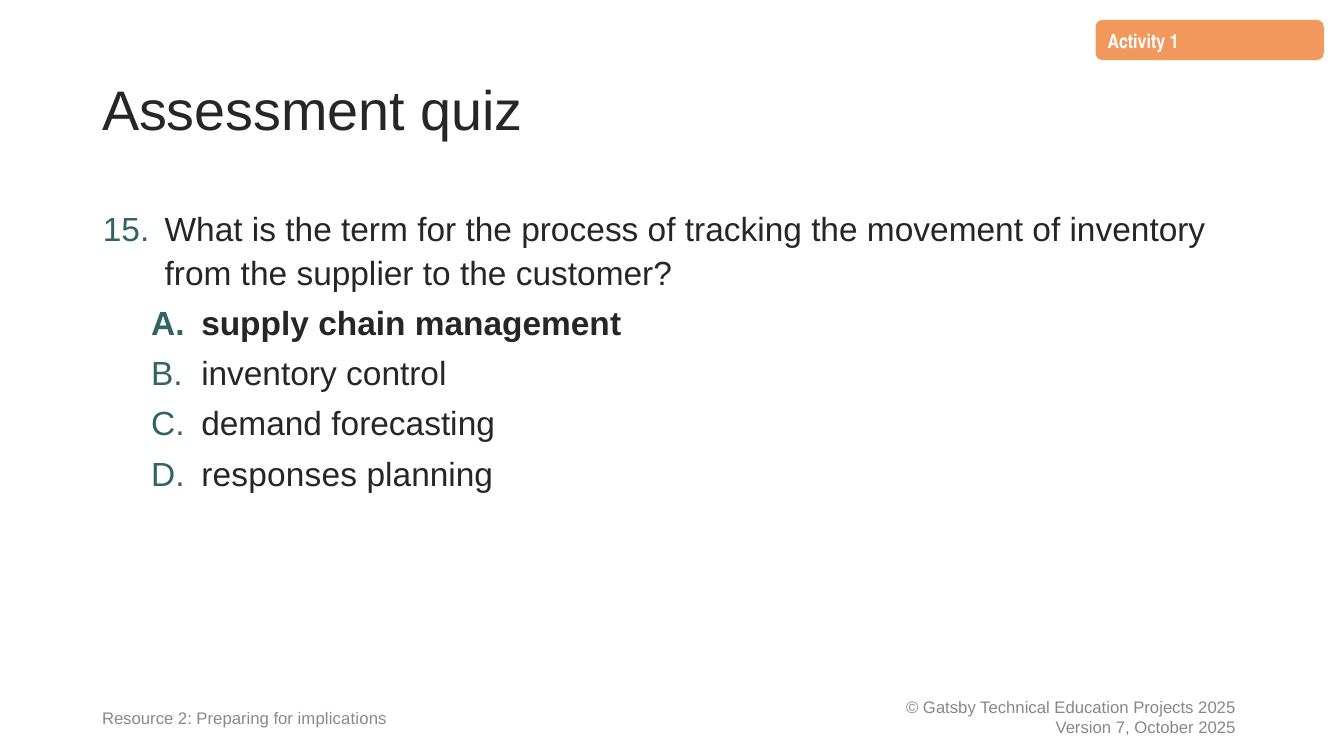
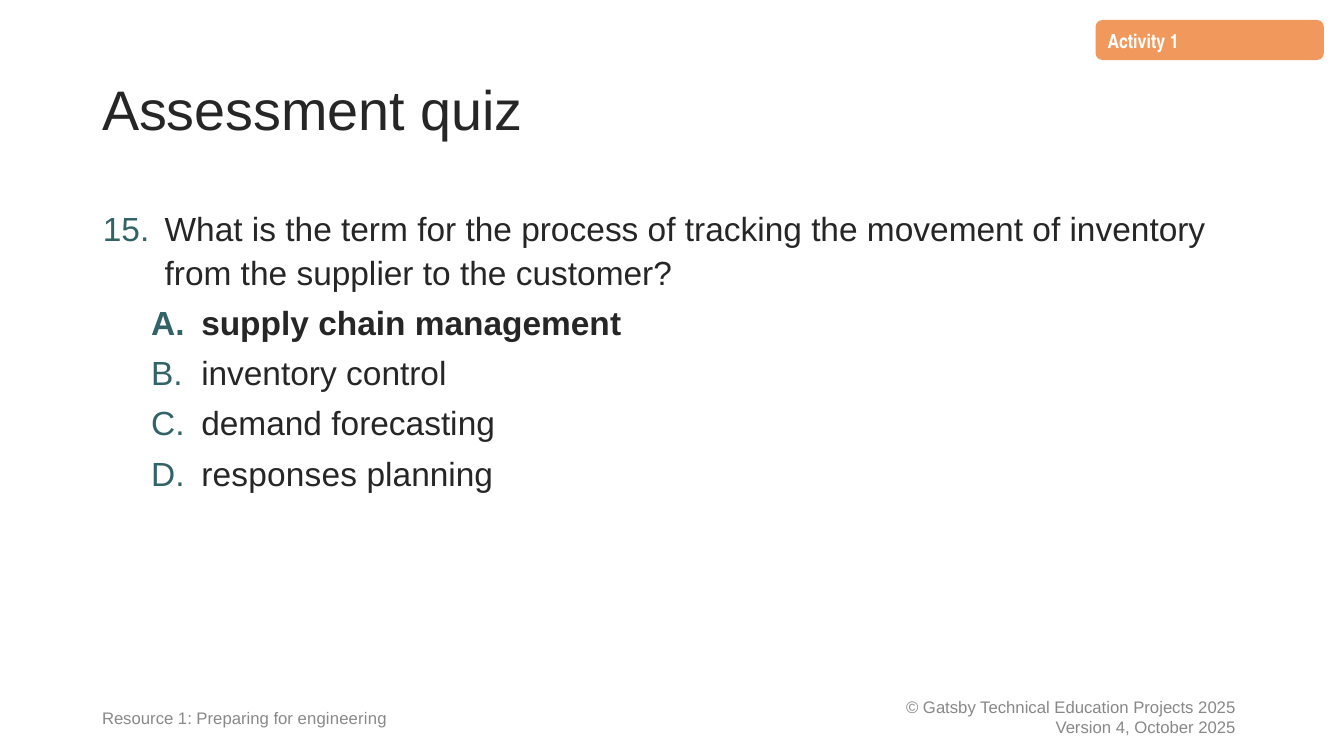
Resource 2: 2 -> 1
implications: implications -> engineering
7: 7 -> 4
